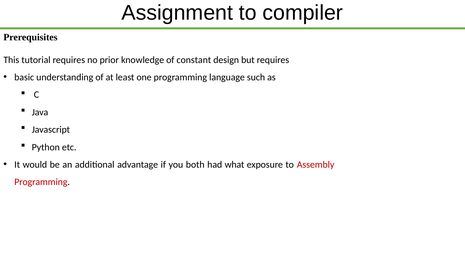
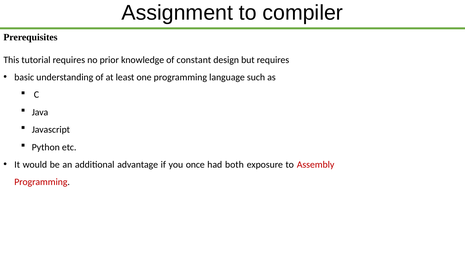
both: both -> once
what: what -> both
